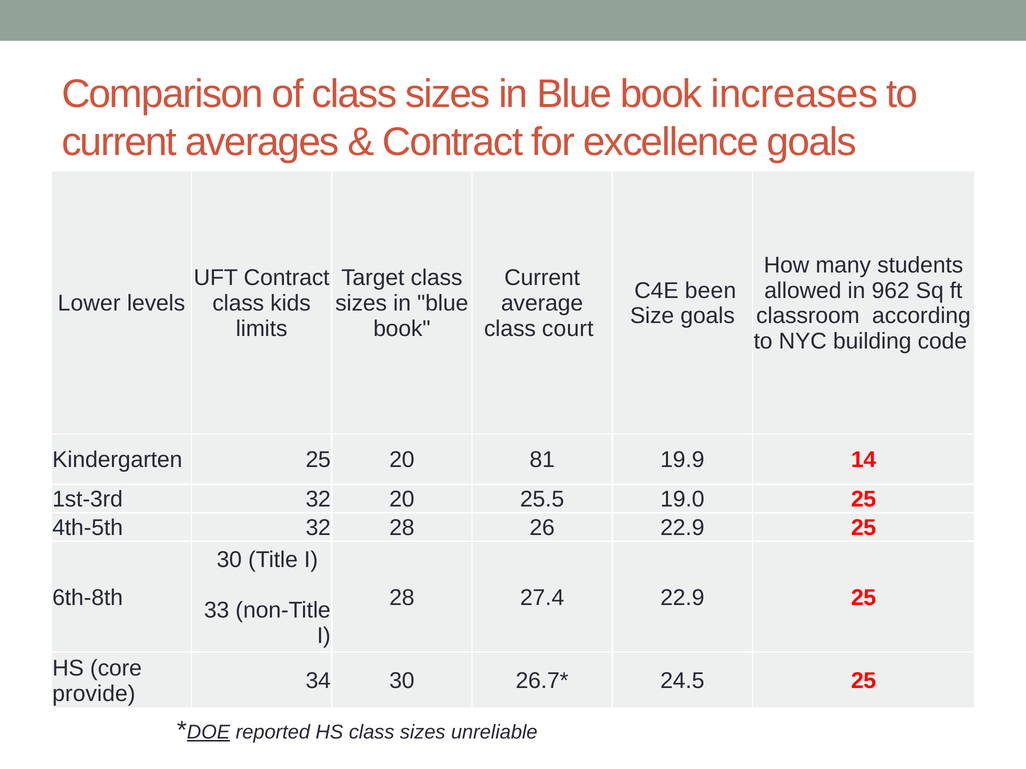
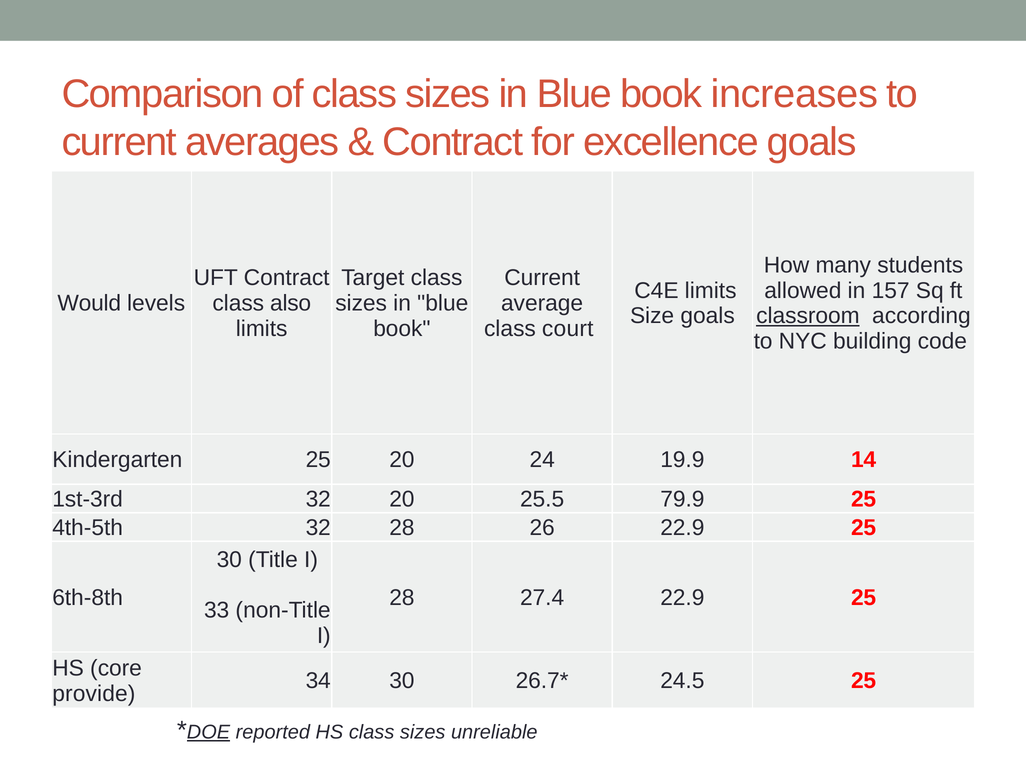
C4E been: been -> limits
962: 962 -> 157
Lower: Lower -> Would
kids: kids -> also
classroom underline: none -> present
81: 81 -> 24
19.0: 19.0 -> 79.9
